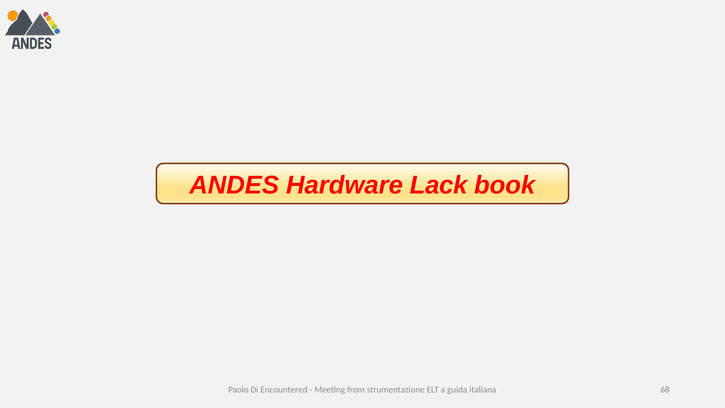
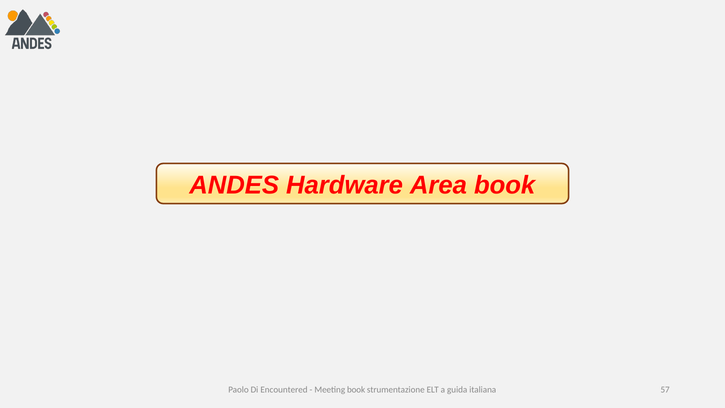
Lack: Lack -> Area
Meeting from: from -> book
68: 68 -> 57
